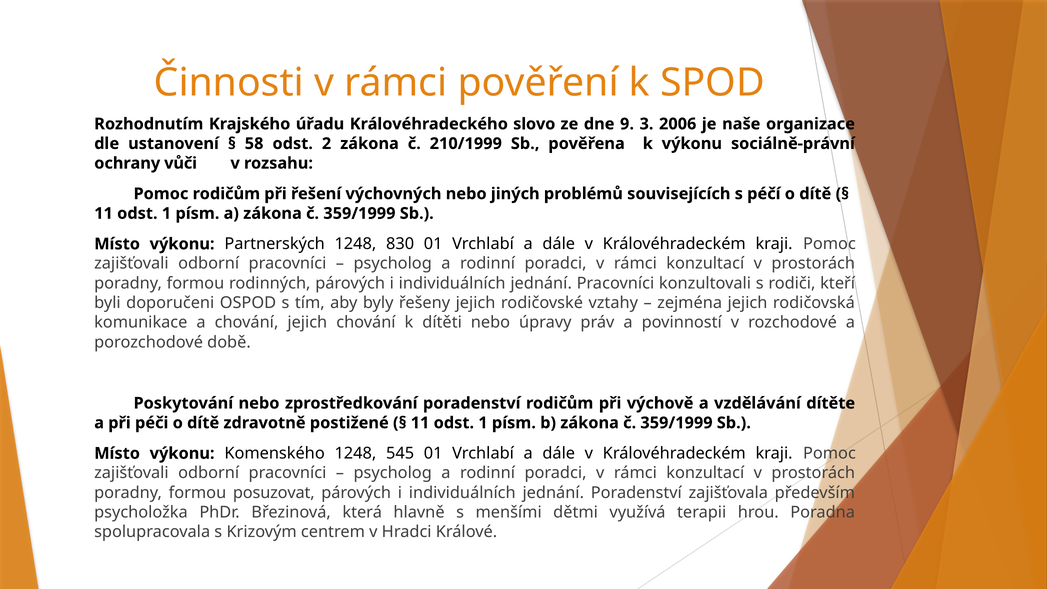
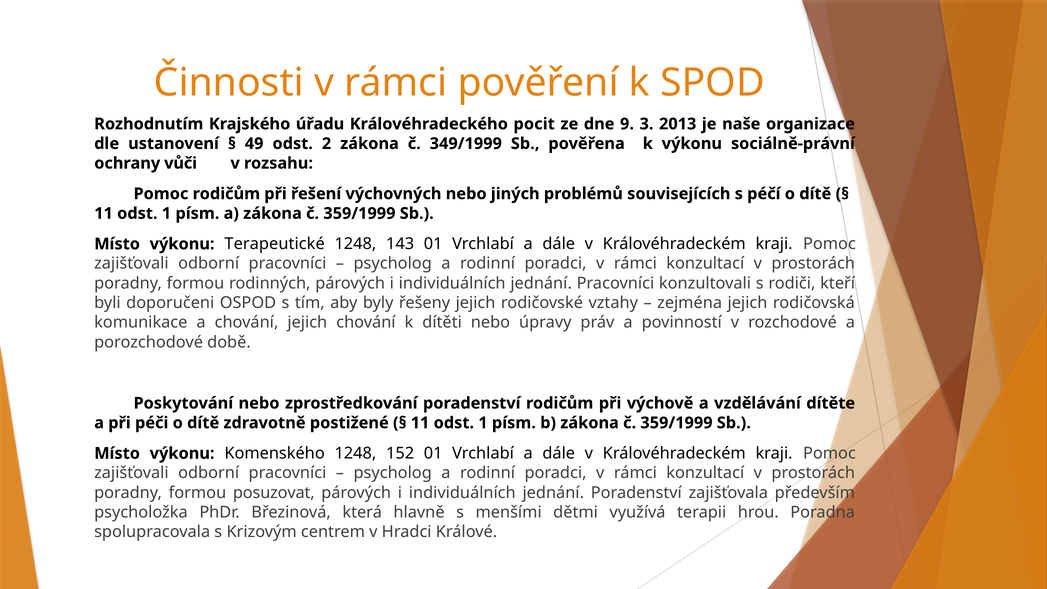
slovo: slovo -> pocit
2006: 2006 -> 2013
58: 58 -> 49
210/1999: 210/1999 -> 349/1999
Partnerských: Partnerských -> Terapeutické
830: 830 -> 143
545: 545 -> 152
